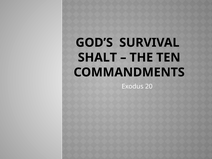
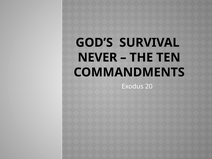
SHALT: SHALT -> NEVER
